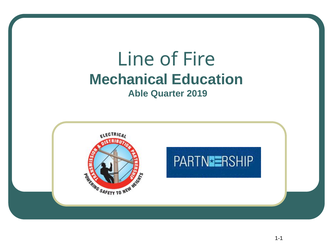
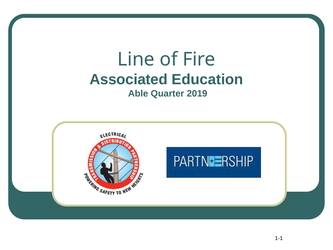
Mechanical: Mechanical -> Associated
